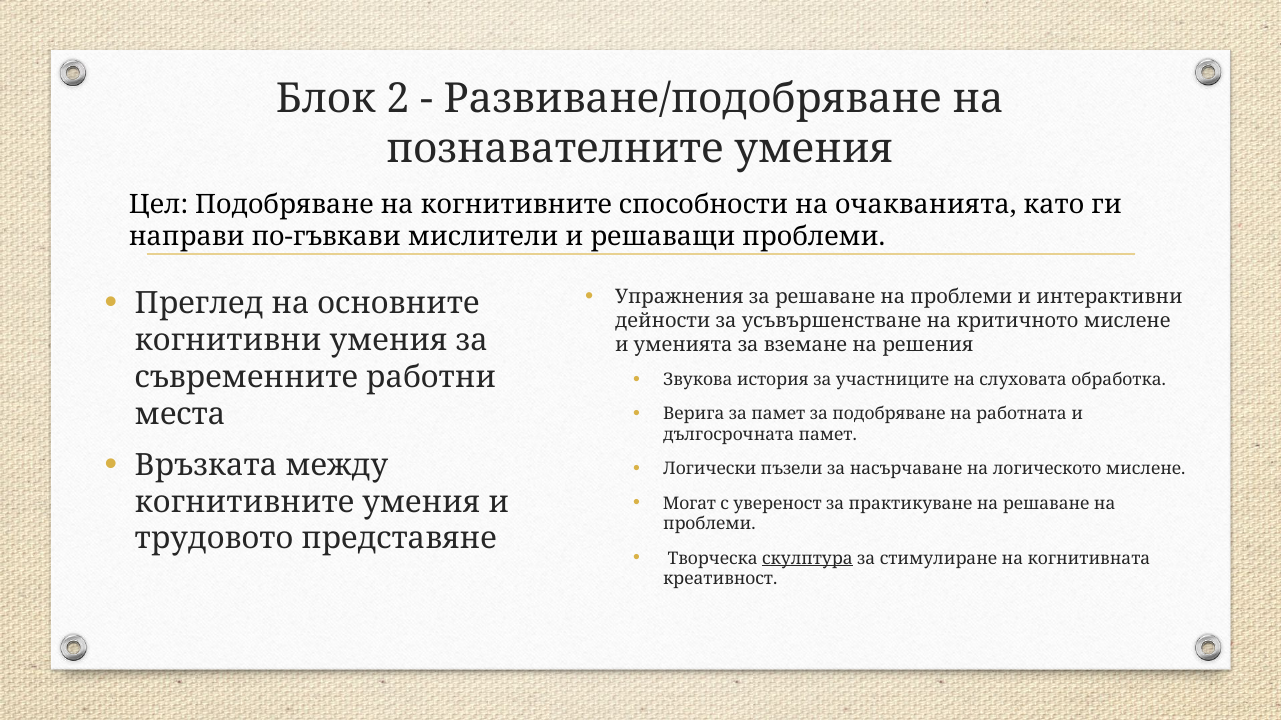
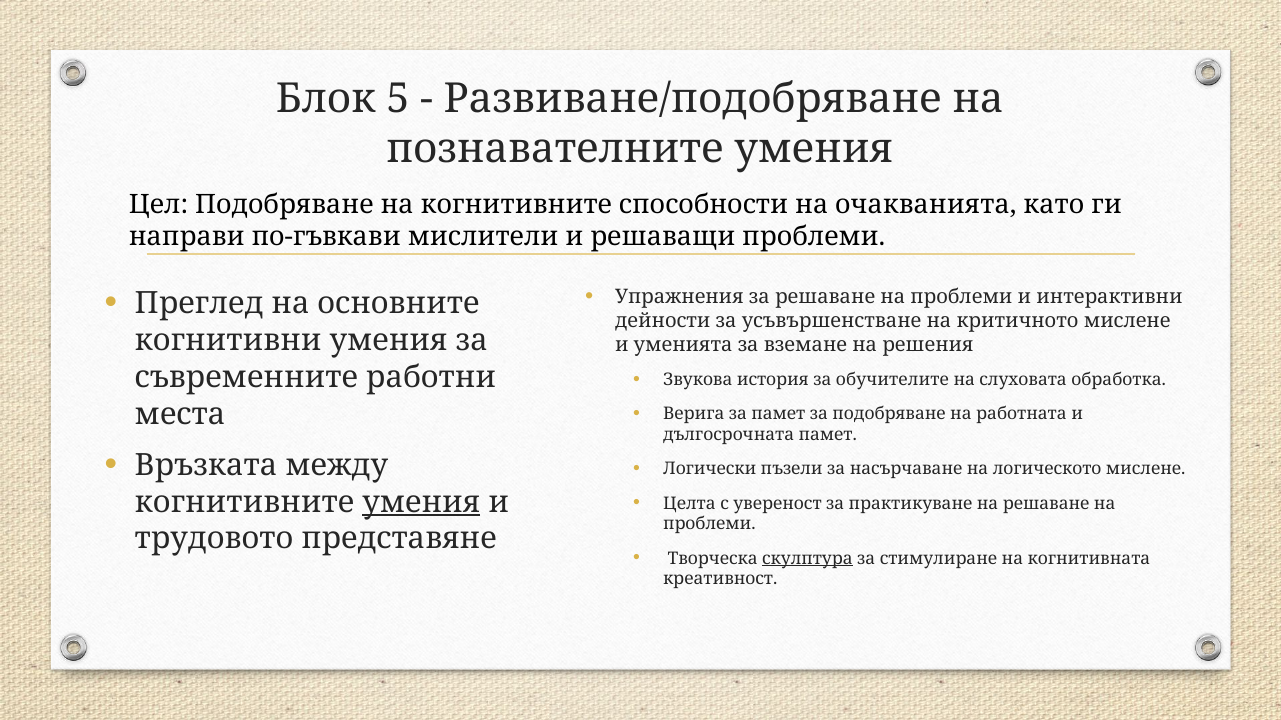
2: 2 -> 5
участниците: участниците -> обучителите
умения at (421, 502) underline: none -> present
Могат: Могат -> Целта
